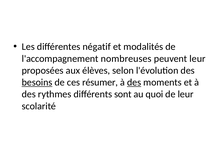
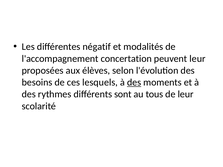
nombreuses: nombreuses -> concertation
besoins underline: present -> none
résumer: résumer -> lesquels
quoi: quoi -> tous
